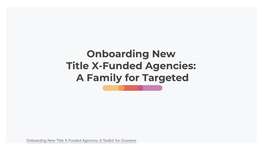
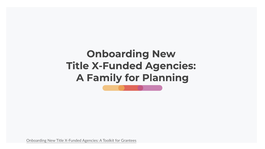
Targeted: Targeted -> Planning
